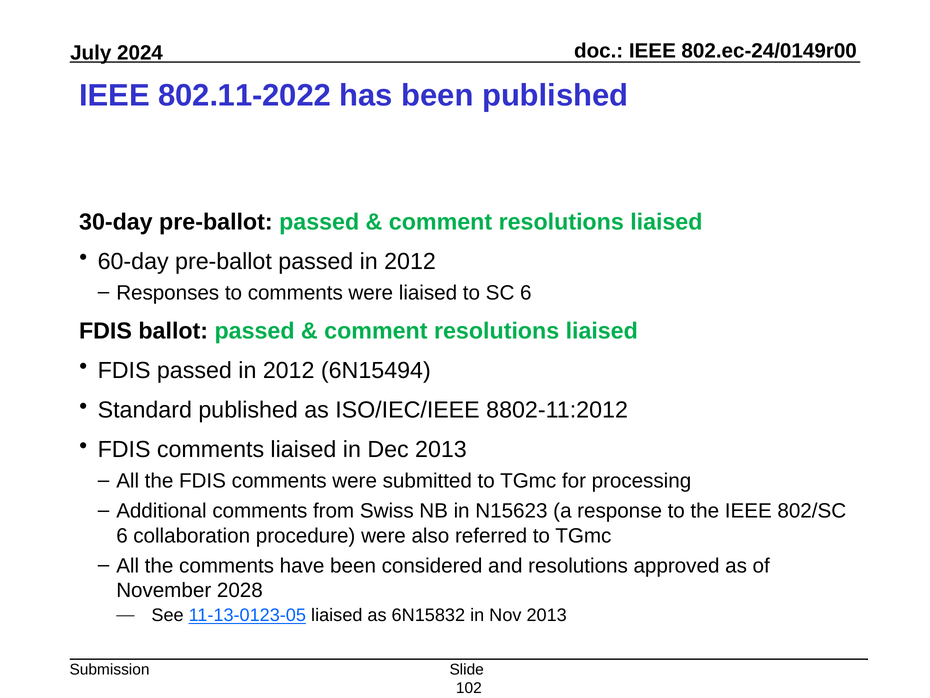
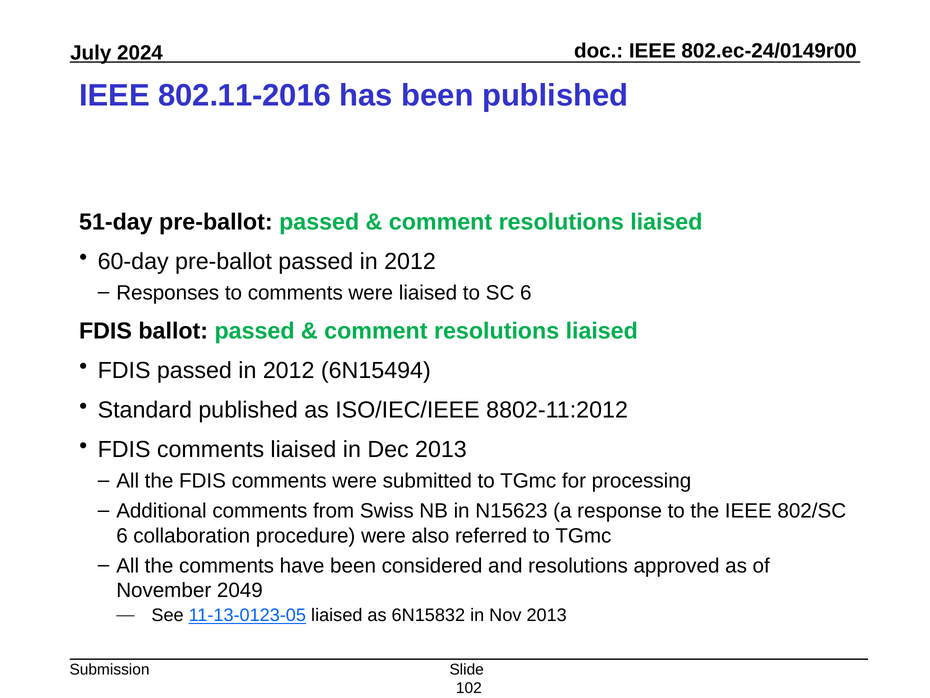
802.11-2022: 802.11-2022 -> 802.11-2016
30-day: 30-day -> 51-day
2028: 2028 -> 2049
